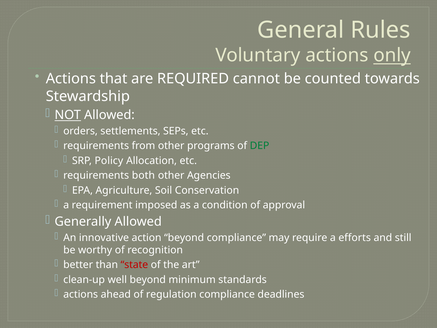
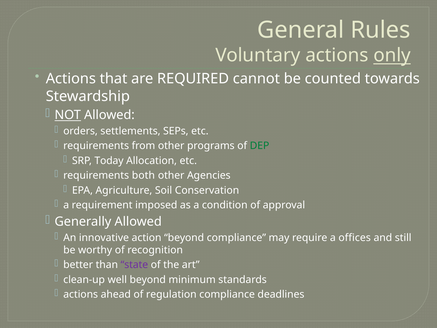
Policy: Policy -> Today
efforts: efforts -> offices
state colour: red -> purple
